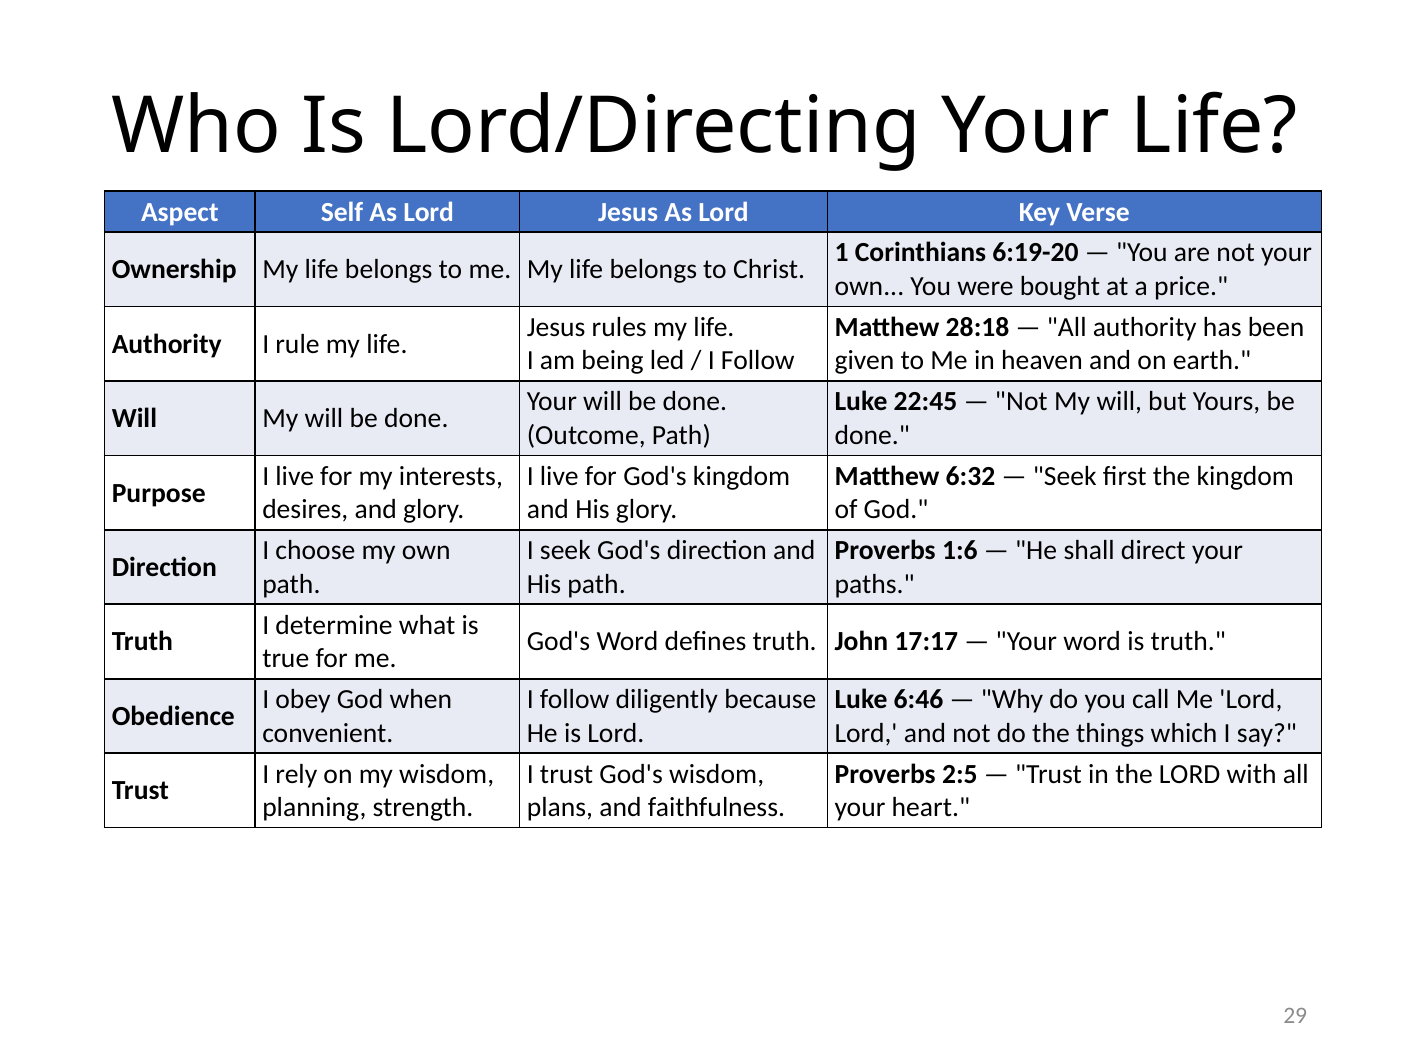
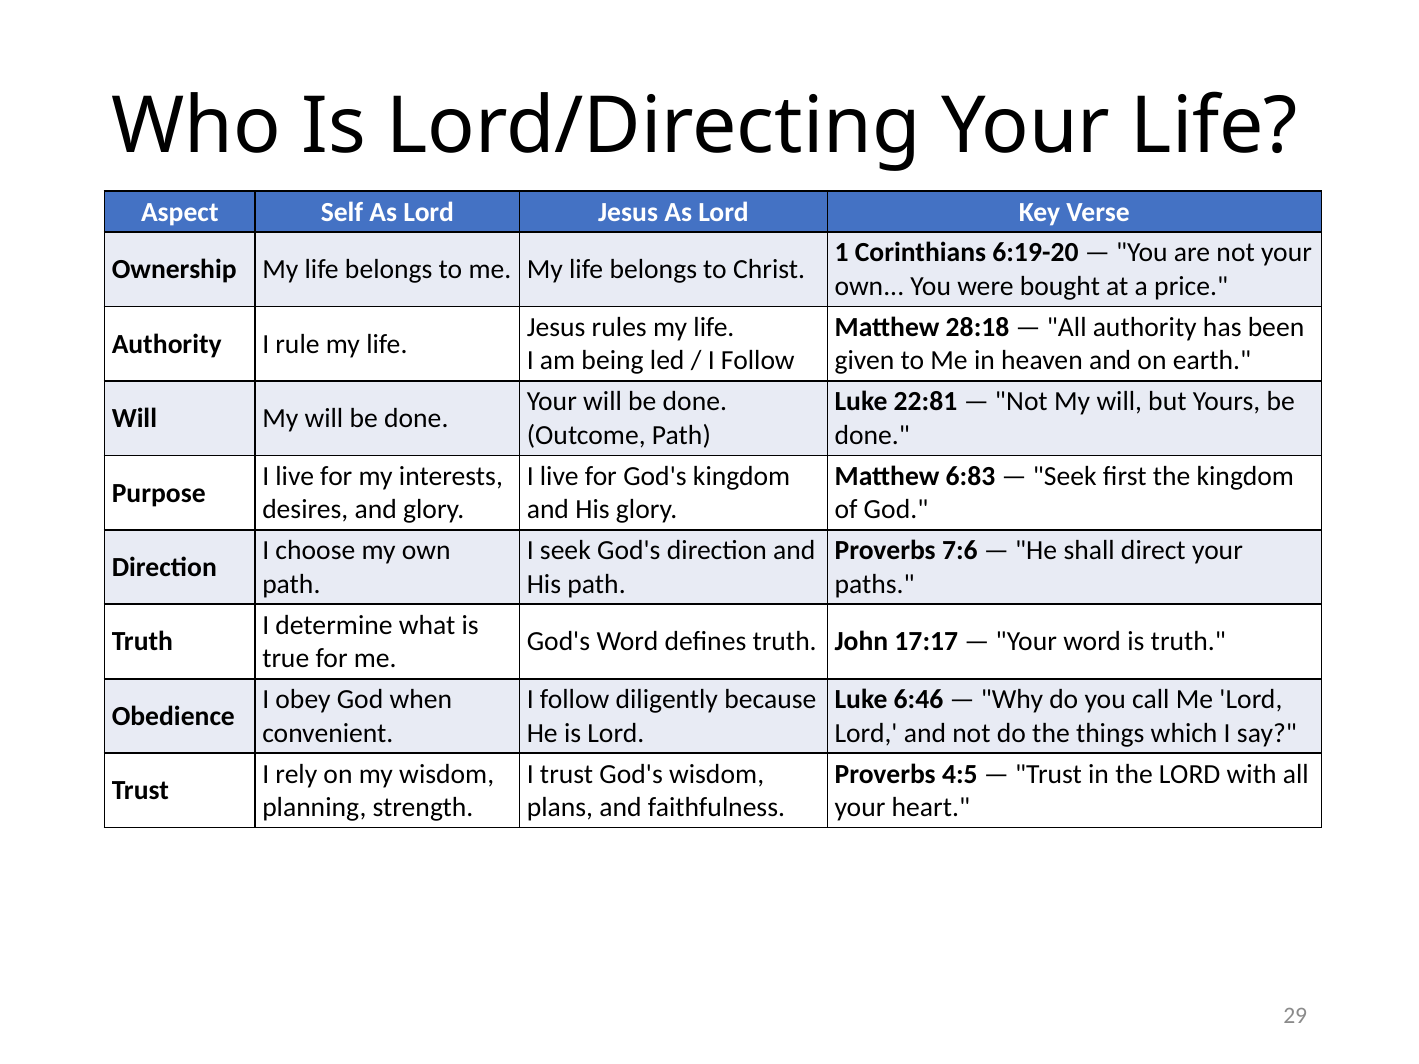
22:45: 22:45 -> 22:81
6:32: 6:32 -> 6:83
1:6: 1:6 -> 7:6
2:5: 2:5 -> 4:5
